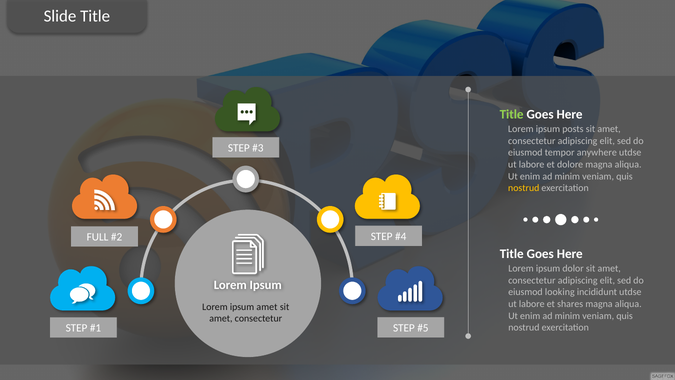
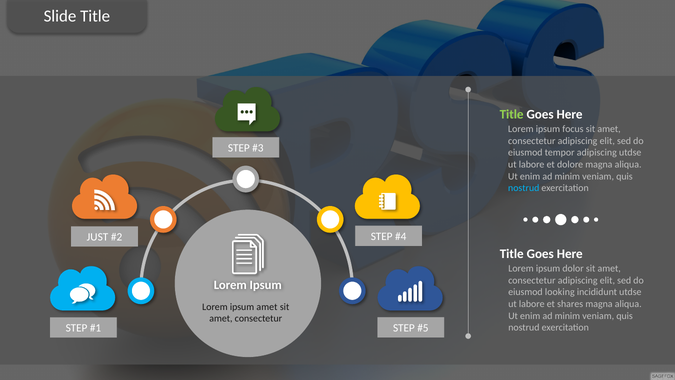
posts: posts -> focus
tempor anywhere: anywhere -> adipiscing
nostrud at (524, 188) colour: yellow -> light blue
FULL: FULL -> JUST
